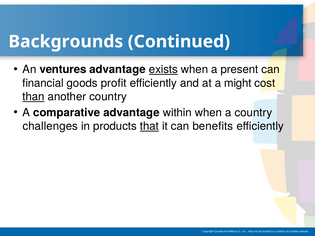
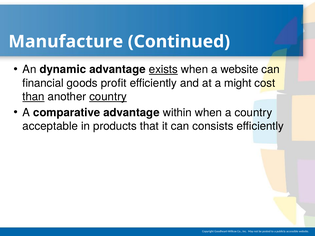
Backgrounds: Backgrounds -> Manufacture
ventures: ventures -> dynamic
a present: present -> website
country at (108, 97) underline: none -> present
challenges: challenges -> acceptable
that underline: present -> none
benefits: benefits -> consists
